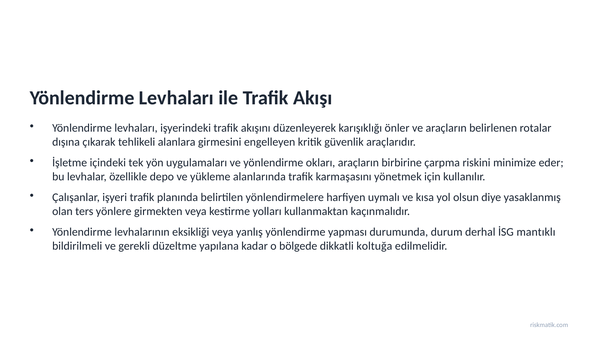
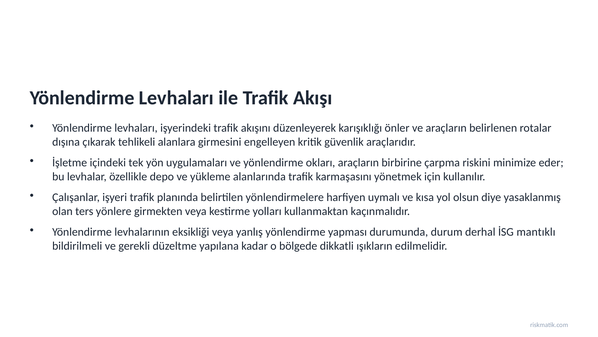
koltuğa: koltuğa -> ışıkların
